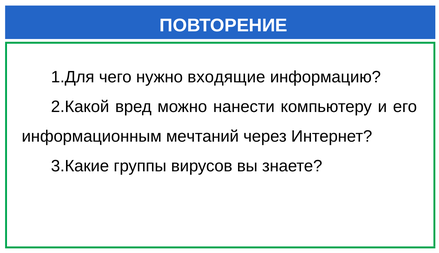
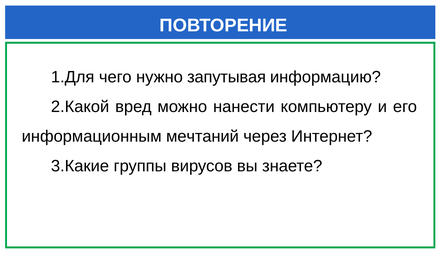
входящие: входящие -> запутывая
